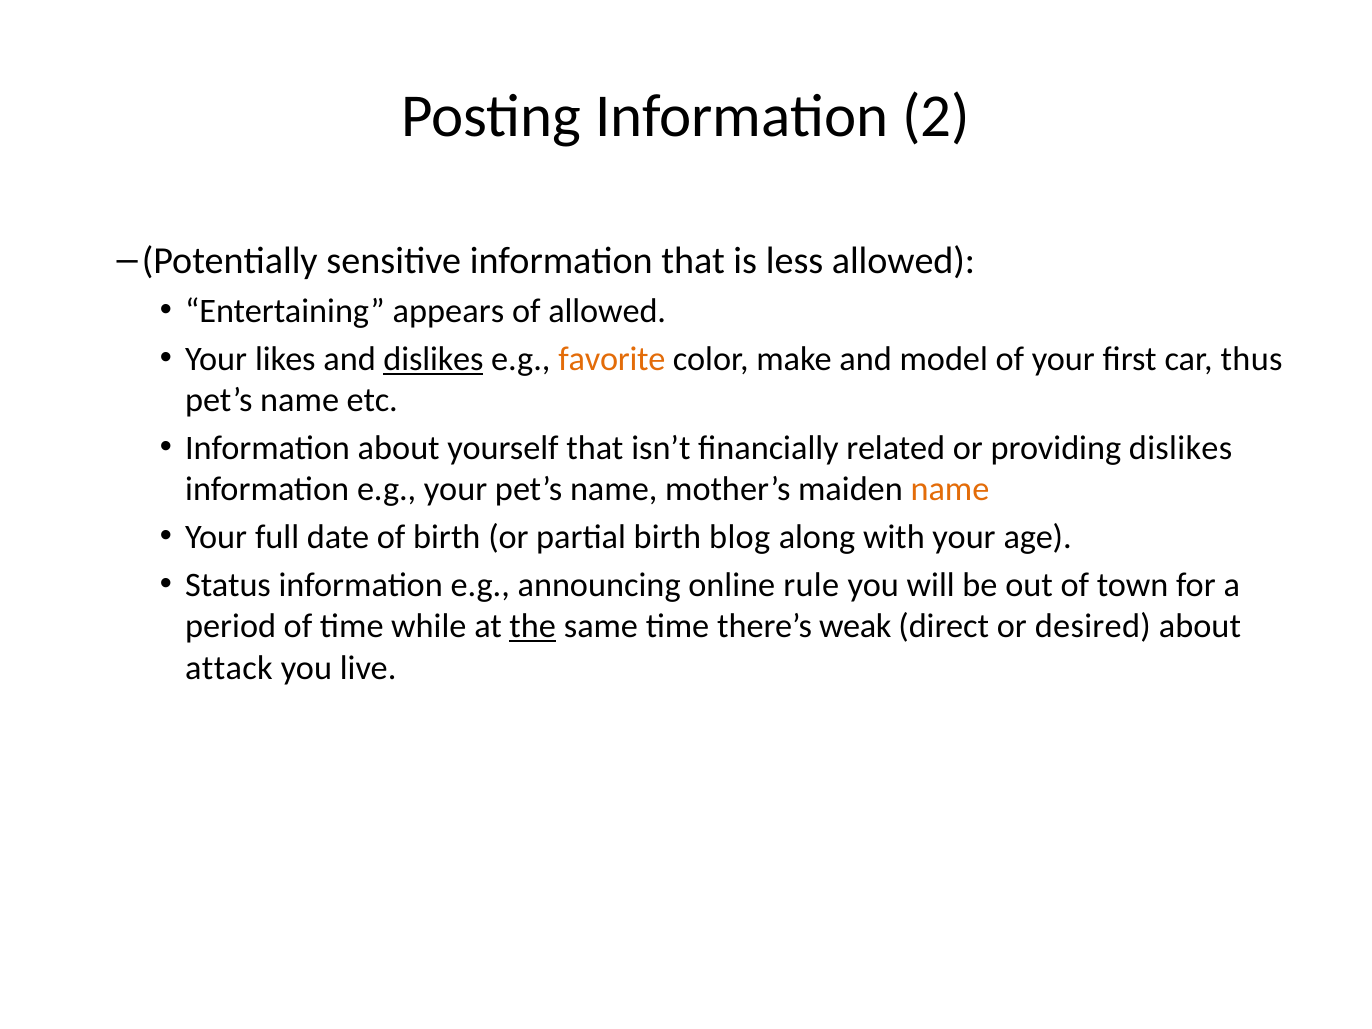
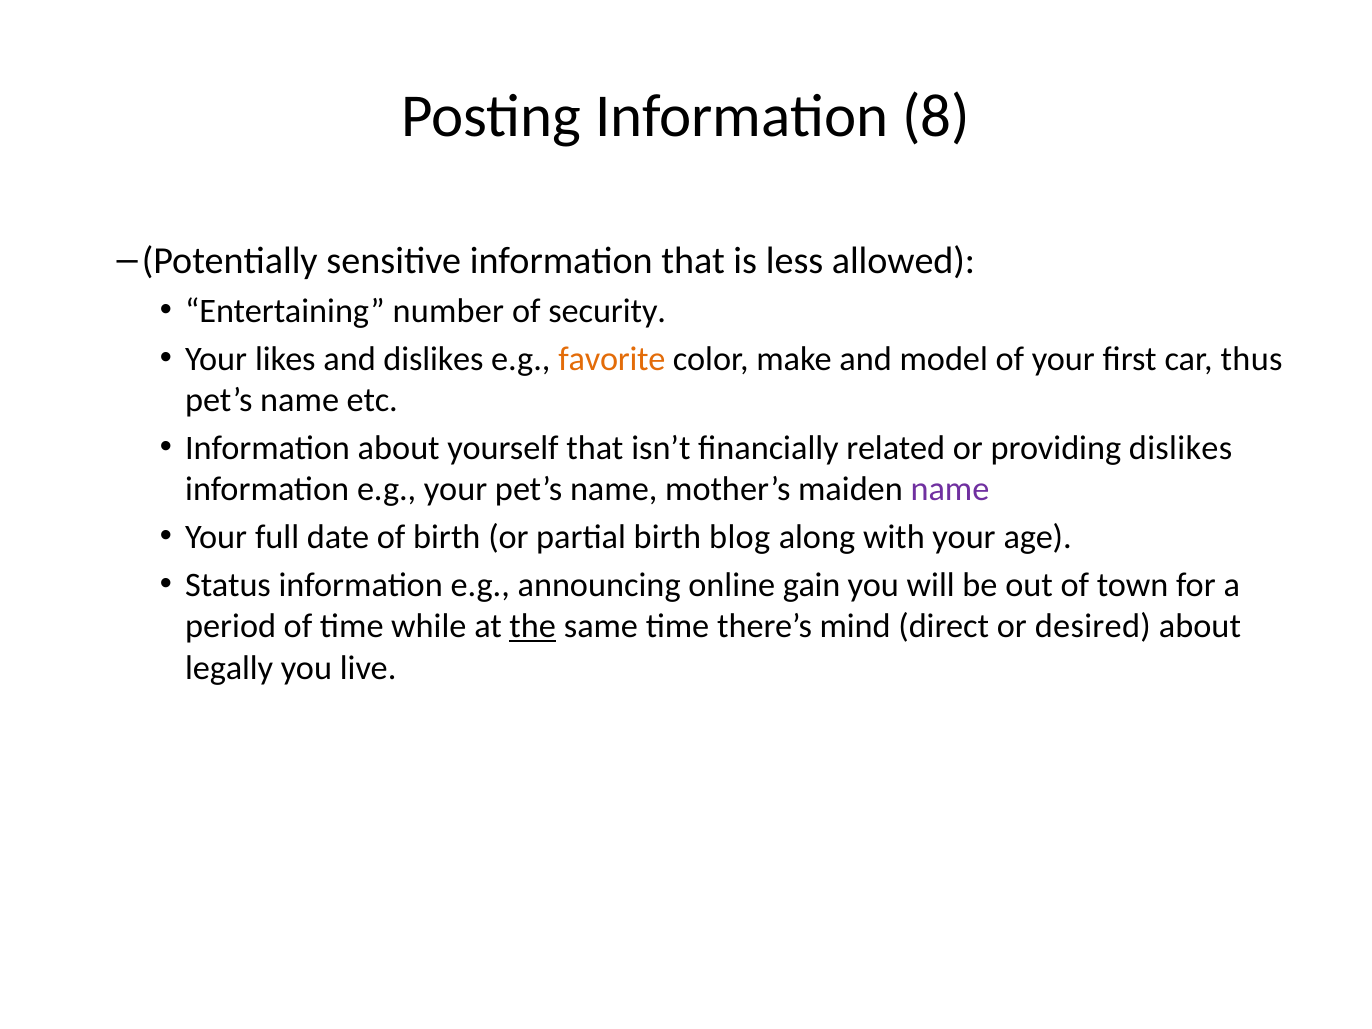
2: 2 -> 8
appears: appears -> number
of allowed: allowed -> security
dislikes at (434, 359) underline: present -> none
name at (950, 489) colour: orange -> purple
rule: rule -> gain
weak: weak -> mind
attack: attack -> legally
